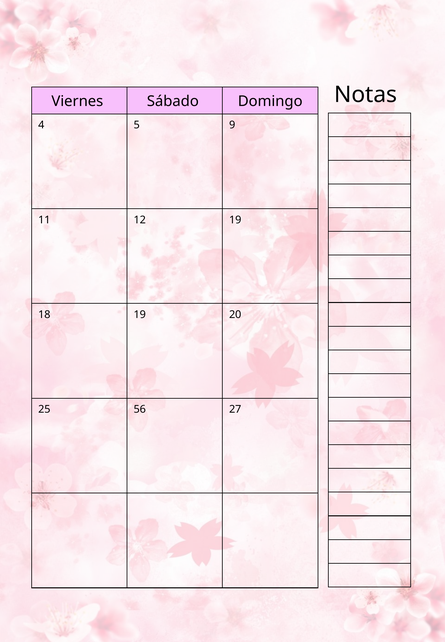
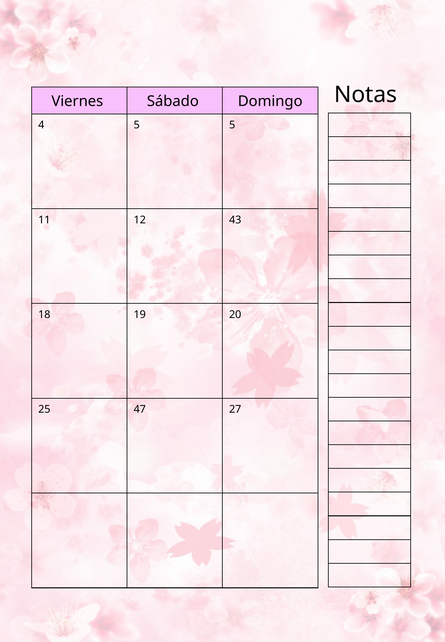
5 9: 9 -> 5
12 19: 19 -> 43
56: 56 -> 47
